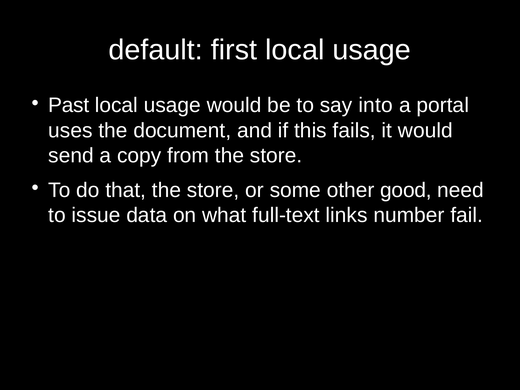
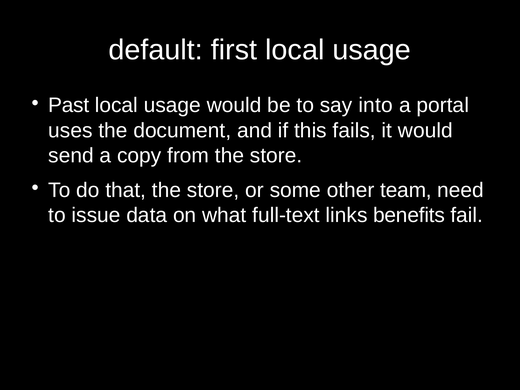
good: good -> team
number: number -> benefits
